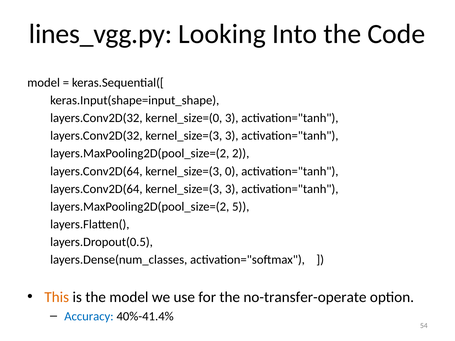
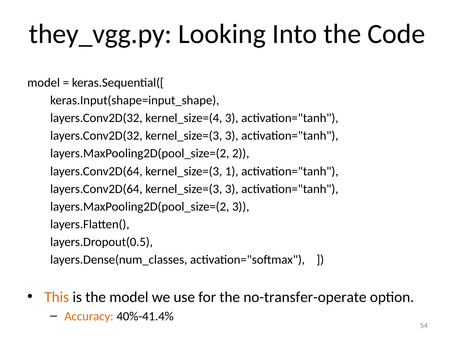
lines_vgg.py: lines_vgg.py -> they_vgg.py
kernel_size=(0: kernel_size=(0 -> kernel_size=(4
0: 0 -> 1
layers.MaxPooling2D(pool_size=(2 5: 5 -> 3
Accuracy colour: blue -> orange
